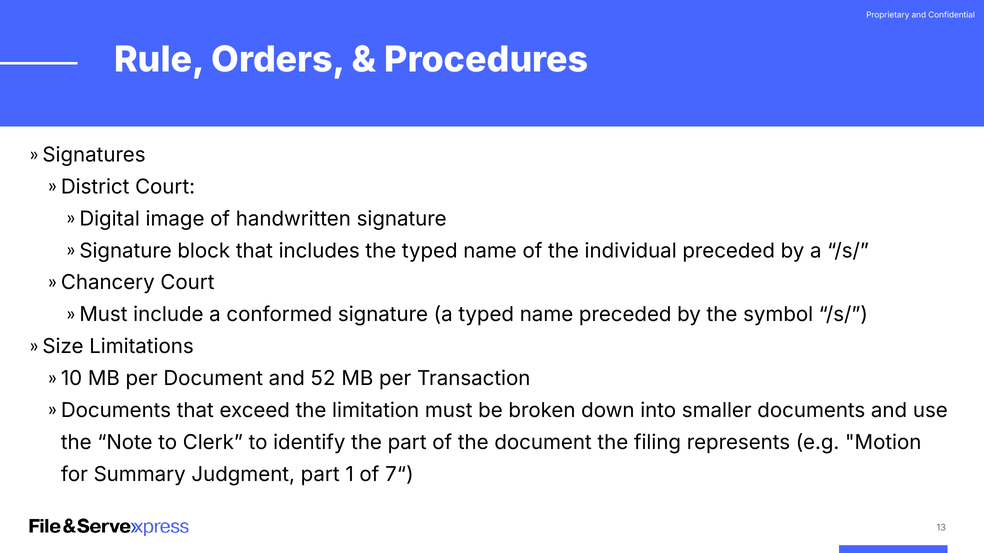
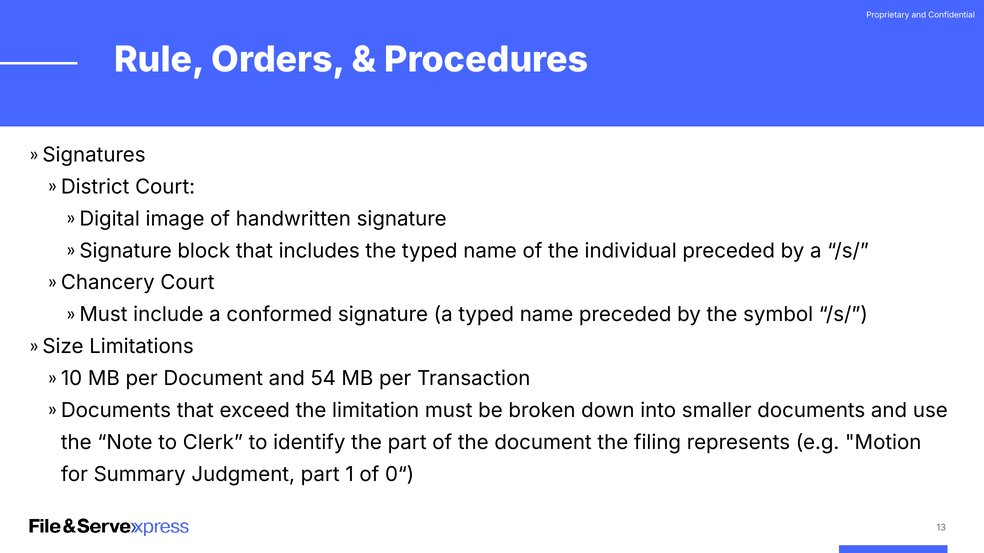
52: 52 -> 54
7“: 7“ -> 0“
